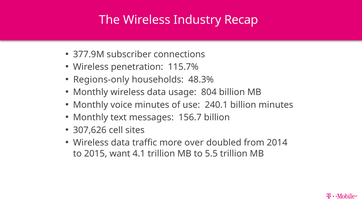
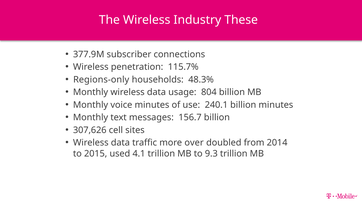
Recap: Recap -> These
want: want -> used
5.5: 5.5 -> 9.3
